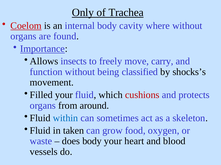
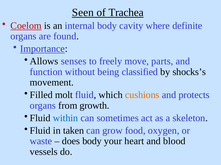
Only: Only -> Seen
where without: without -> definite
insects: insects -> senses
carry: carry -> parts
Filled your: your -> molt
cushions colour: red -> orange
around: around -> growth
